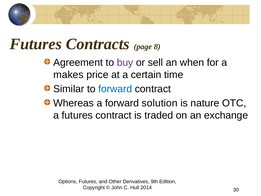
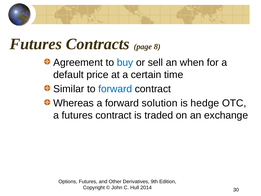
buy colour: purple -> blue
makes: makes -> default
nature: nature -> hedge
